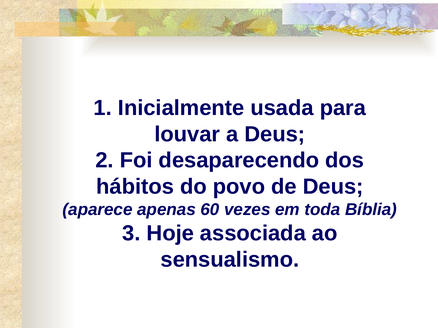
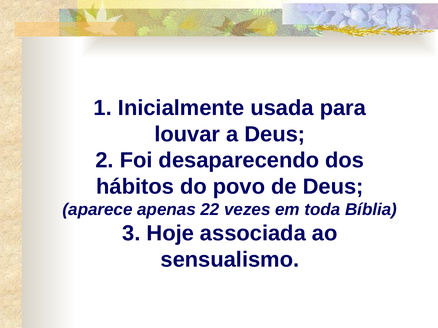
60: 60 -> 22
